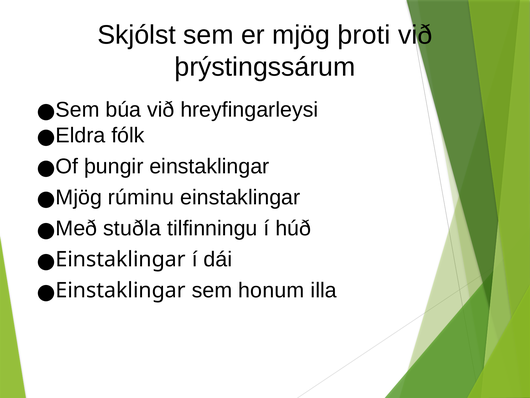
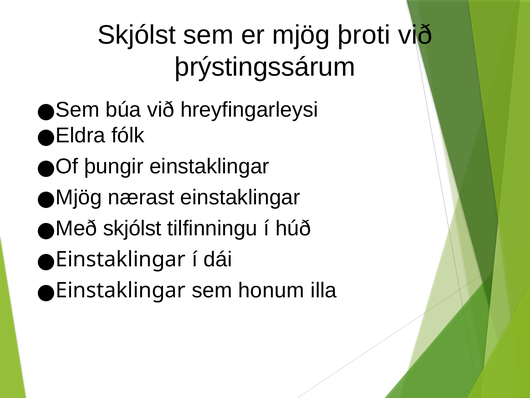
rúminu: rúminu -> nærast
Með stuðla: stuðla -> skjólst
